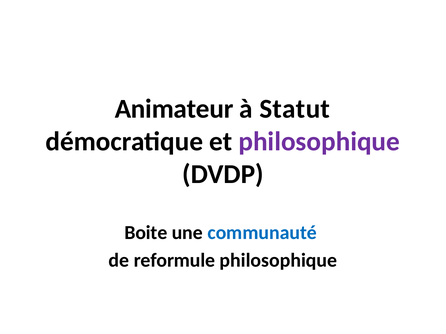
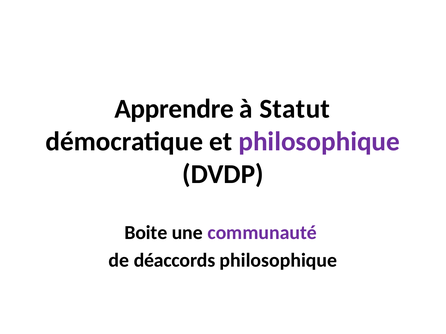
Animateur: Animateur -> Apprendre
communauté colour: blue -> purple
reformule: reformule -> déaccords
